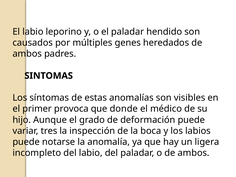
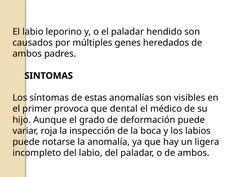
donde: donde -> dental
tres: tres -> roja
